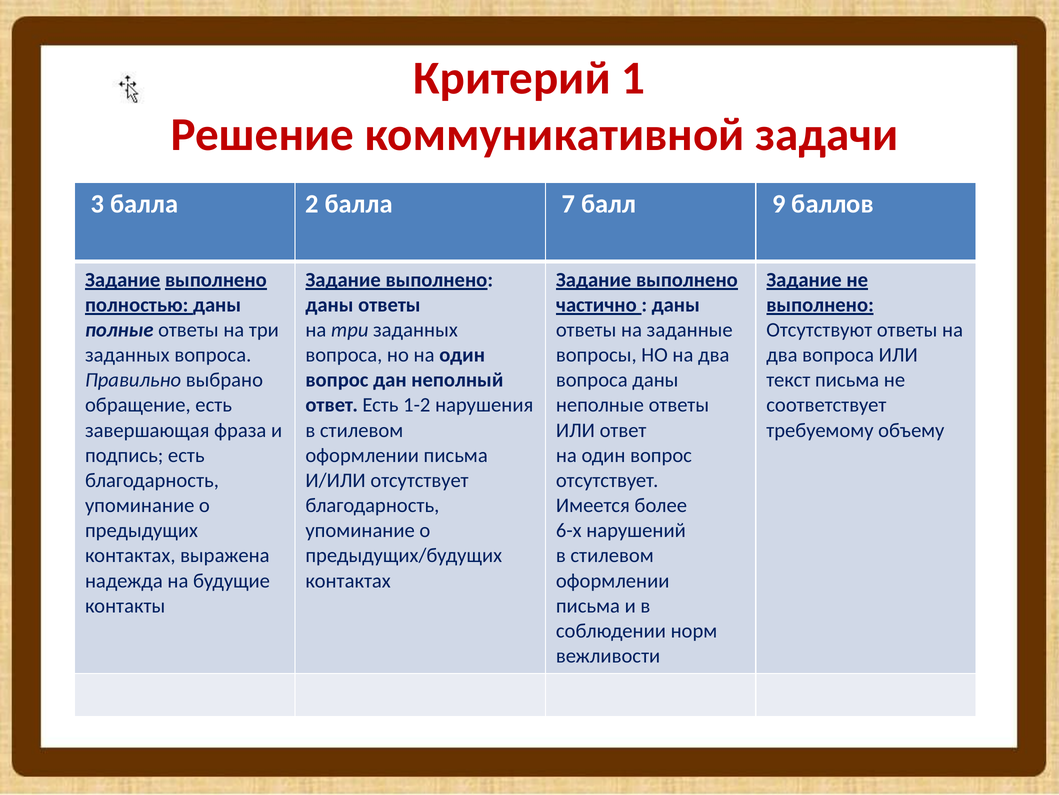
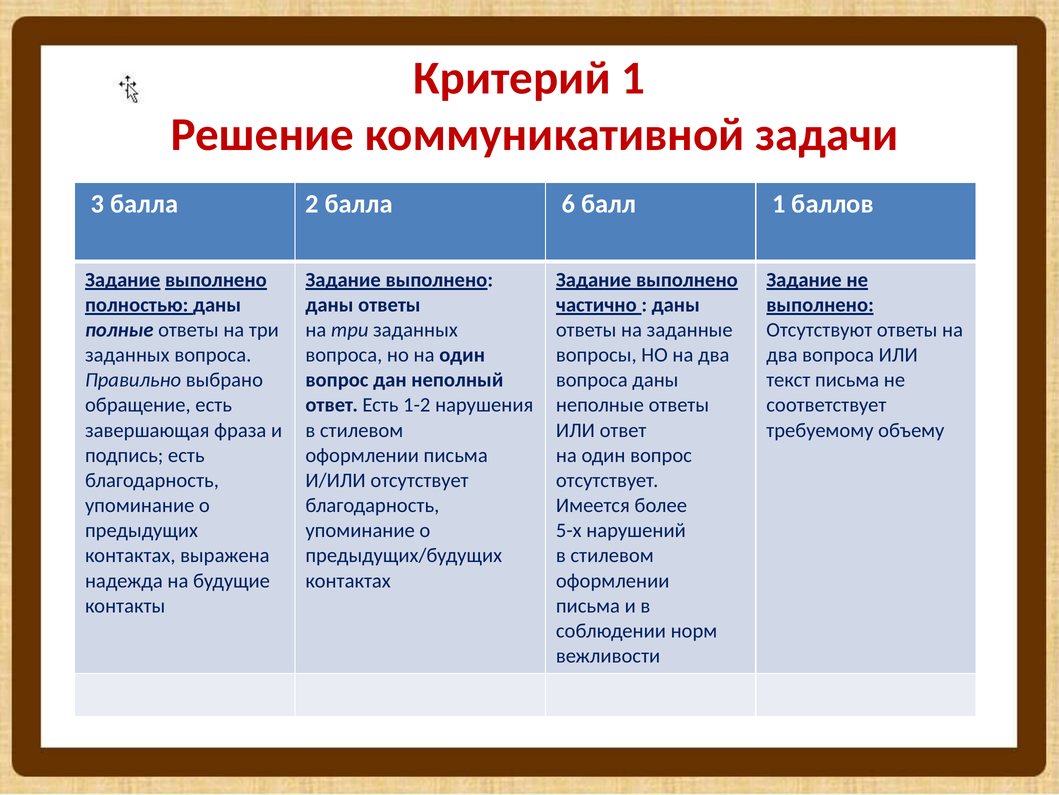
7: 7 -> 6
балл 9: 9 -> 1
6-х: 6-х -> 5-х
